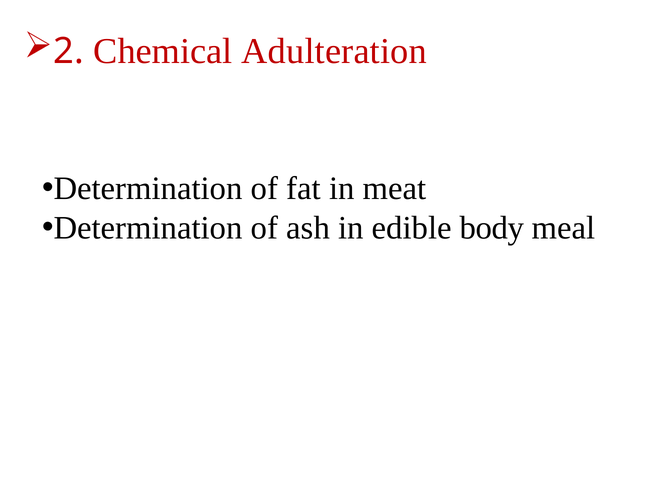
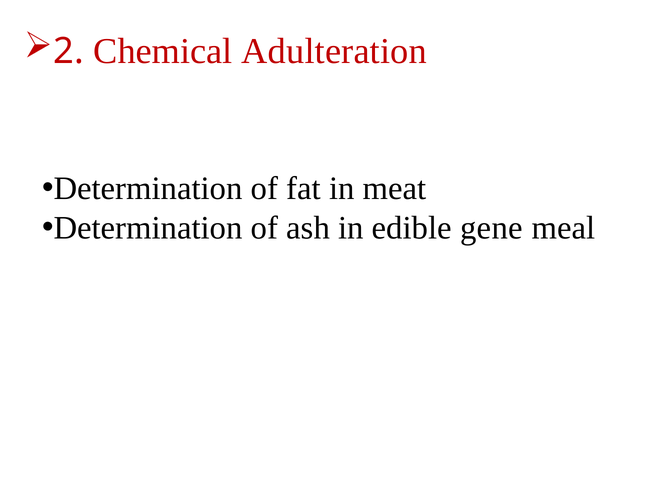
body: body -> gene
